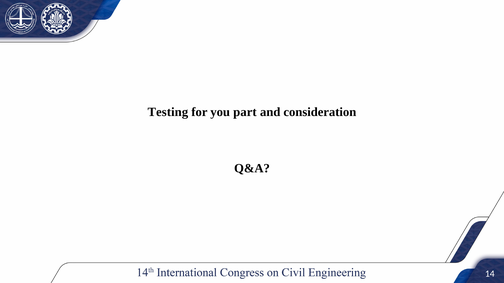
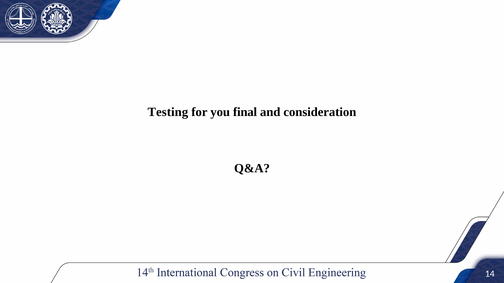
part: part -> final
